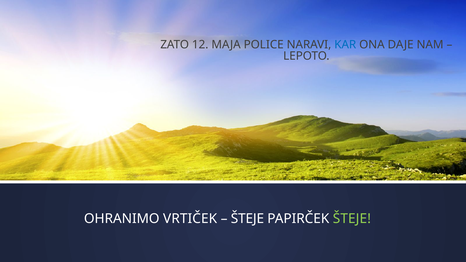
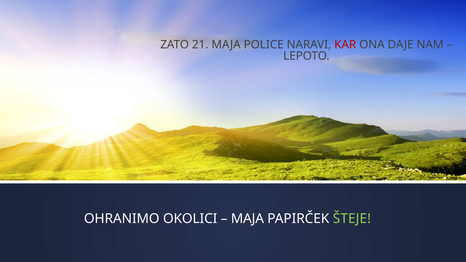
12: 12 -> 21
KAR colour: blue -> red
VRTIČEK: VRTIČEK -> OKOLICI
ŠTEJE at (247, 219): ŠTEJE -> MAJA
